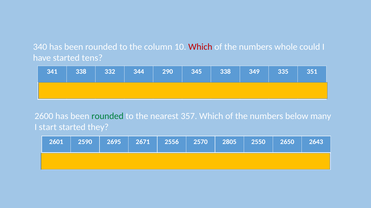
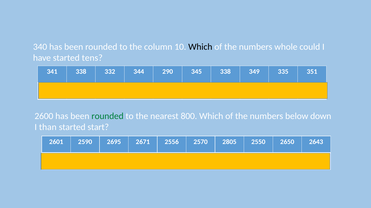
Which at (200, 47) colour: red -> black
357: 357 -> 800
many: many -> down
start: start -> than
they: they -> start
